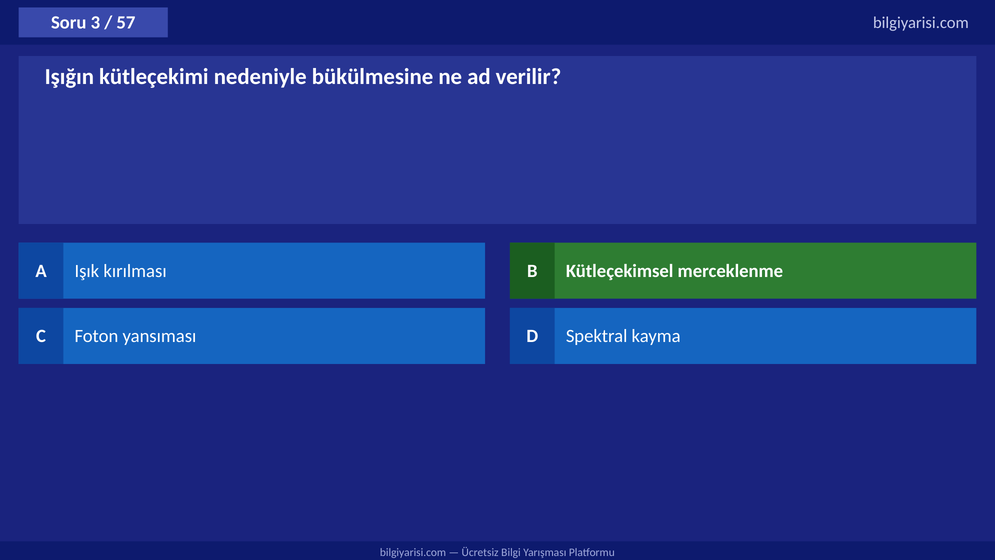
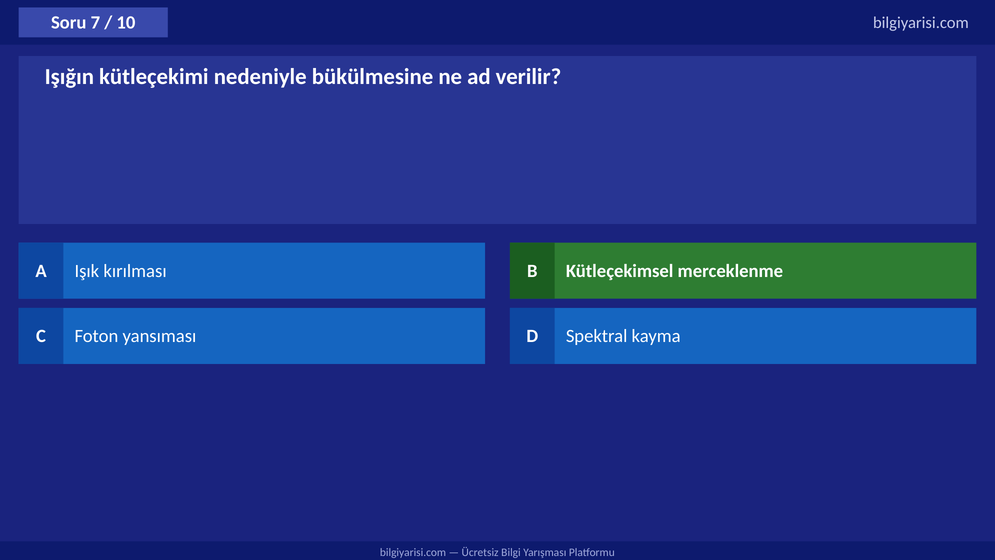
3: 3 -> 7
57: 57 -> 10
